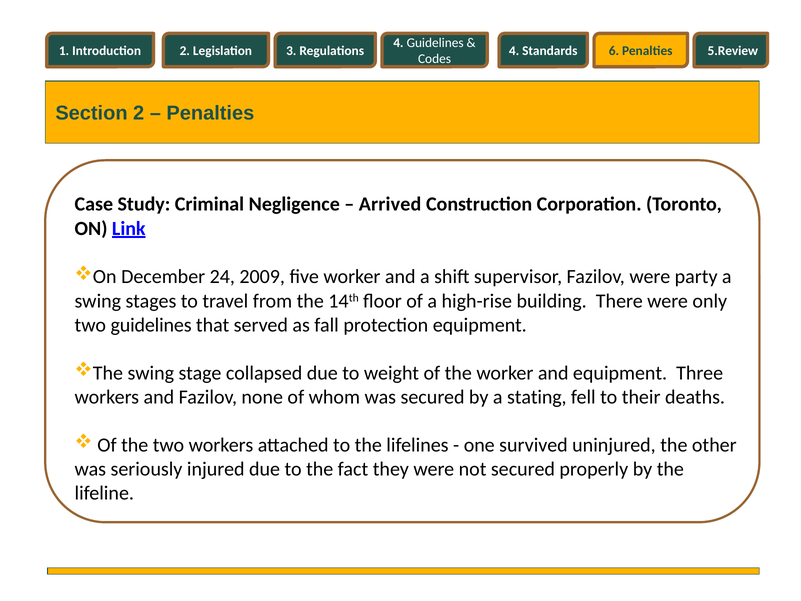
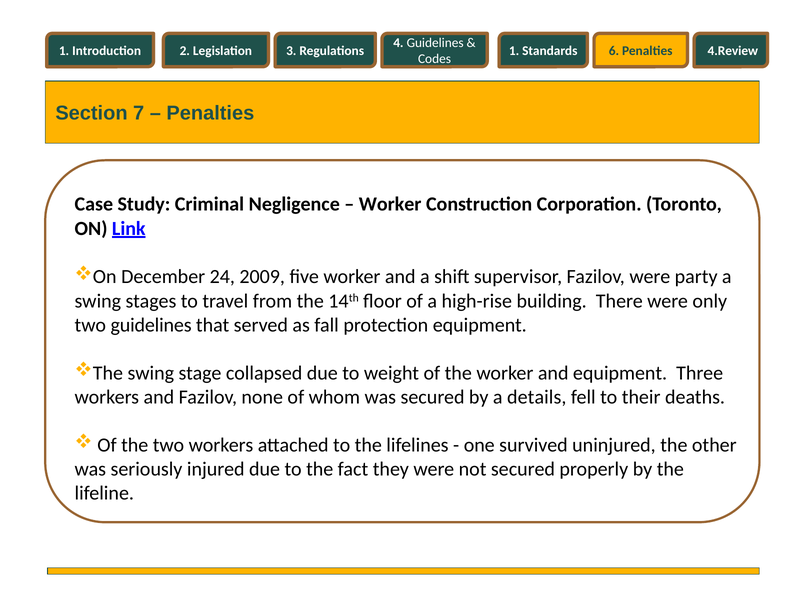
Regulations 4: 4 -> 1
5.Review: 5.Review -> 4.Review
Section 2: 2 -> 7
Arrived at (390, 204): Arrived -> Worker
stating: stating -> details
